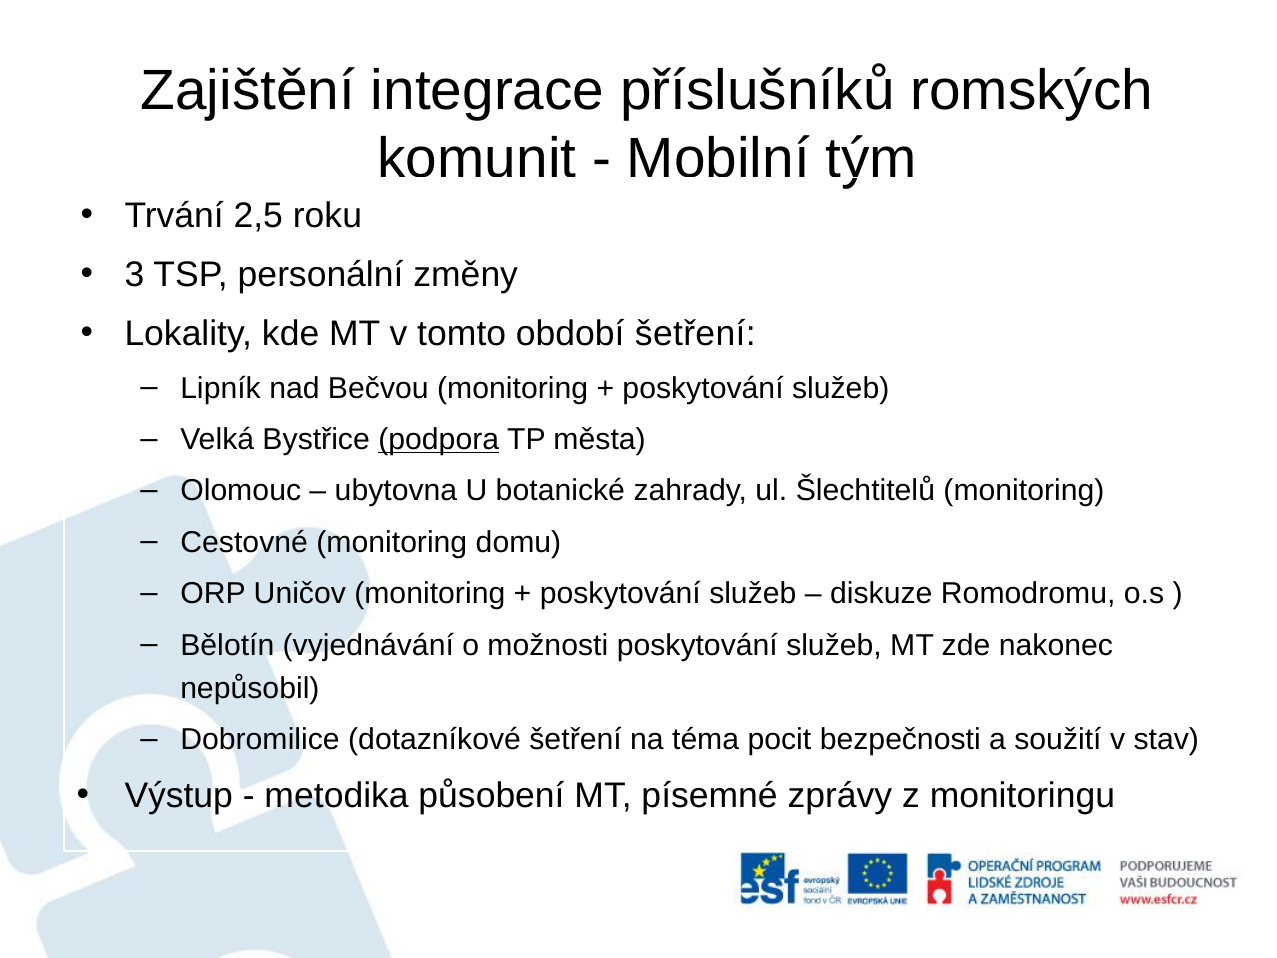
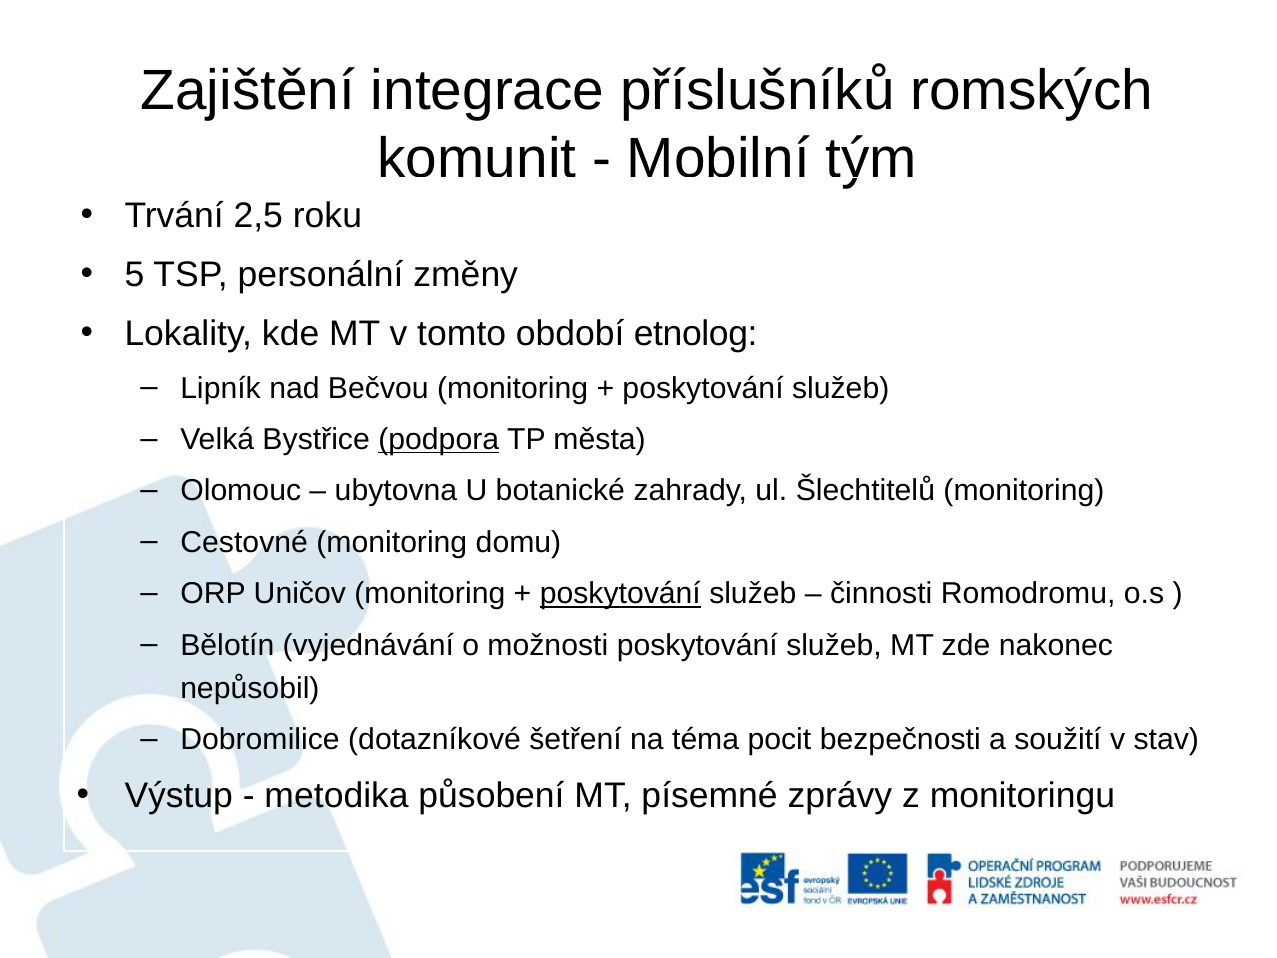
3: 3 -> 5
období šetření: šetření -> etnolog
poskytování at (620, 594) underline: none -> present
diskuze: diskuze -> činnosti
